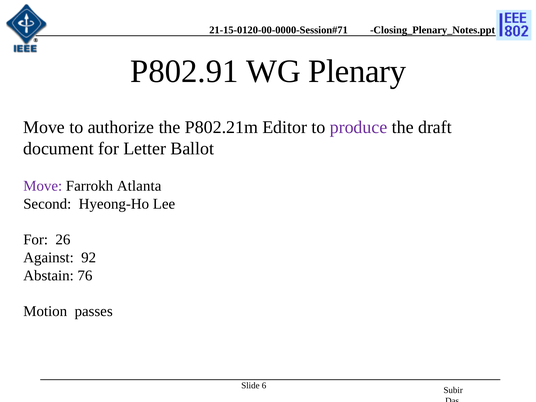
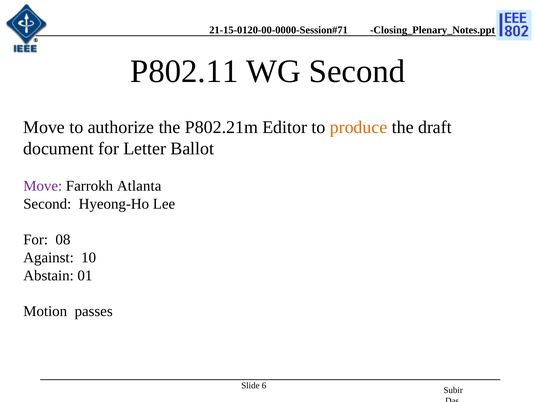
P802.91: P802.91 -> P802.11
WG Plenary: Plenary -> Second
produce colour: purple -> orange
26: 26 -> 08
92: 92 -> 10
76: 76 -> 01
